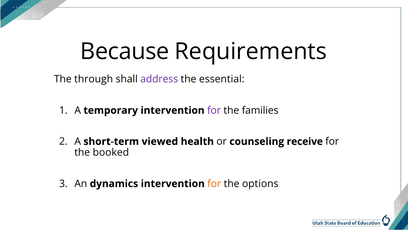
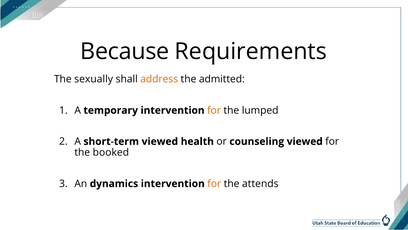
through: through -> sexually
address colour: purple -> orange
essential: essential -> admitted
for at (214, 110) colour: purple -> orange
families: families -> lumped
counseling receive: receive -> viewed
options: options -> attends
